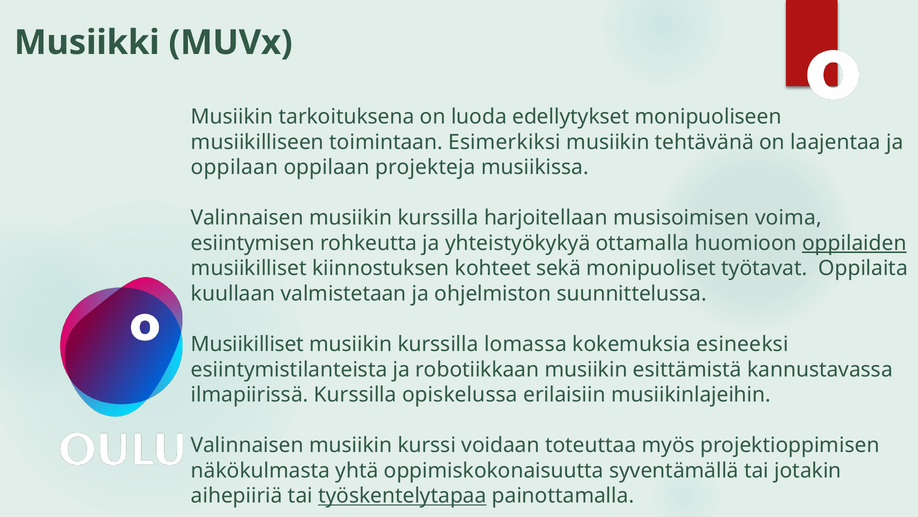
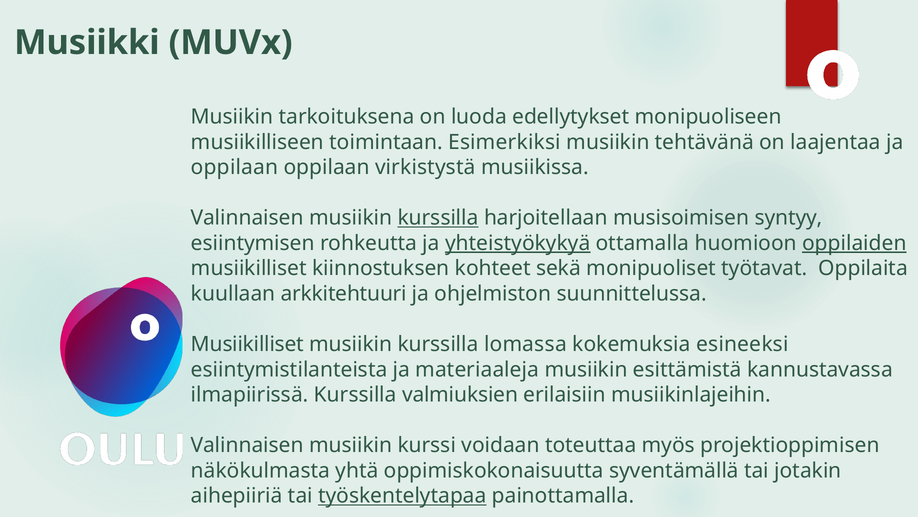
projekteja: projekteja -> virkistystä
kurssilla at (438, 218) underline: none -> present
voima: voima -> syntyy
yhteistyökykyä underline: none -> present
valmistetaan: valmistetaan -> arkkitehtuuri
robotiikkaan: robotiikkaan -> materiaaleja
opiskelussa: opiskelussa -> valmiuksien
